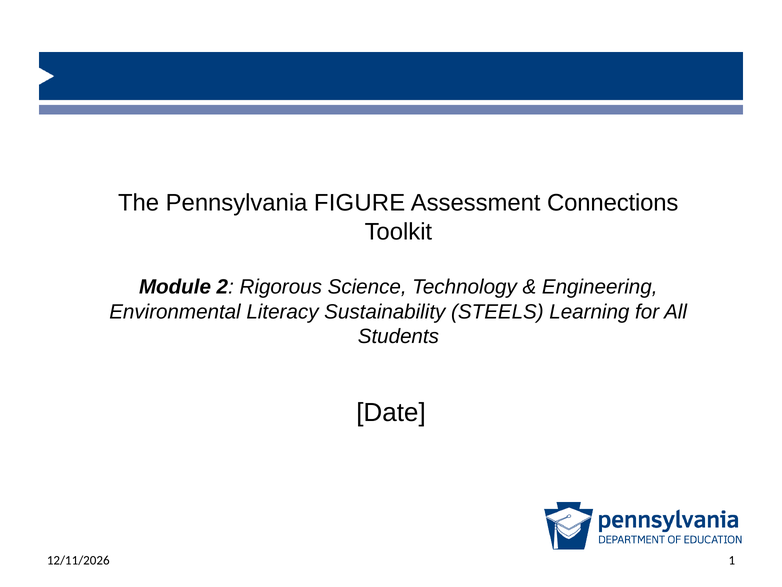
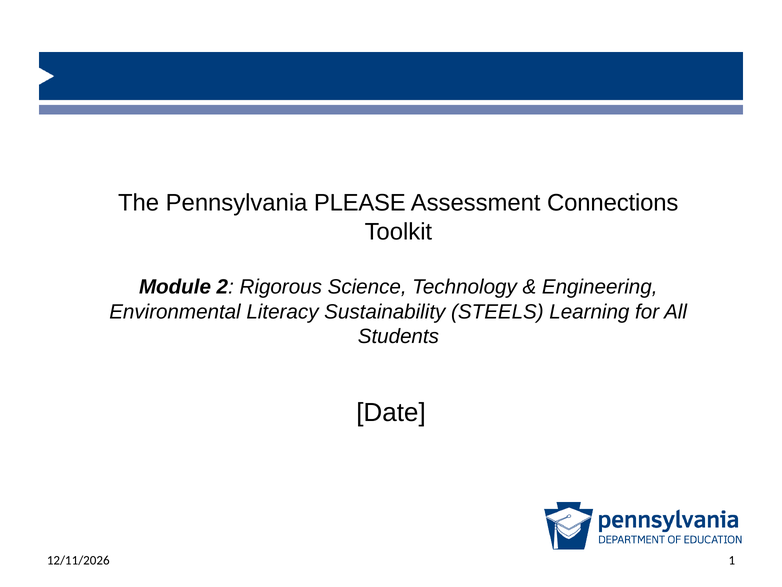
FIGURE: FIGURE -> PLEASE
